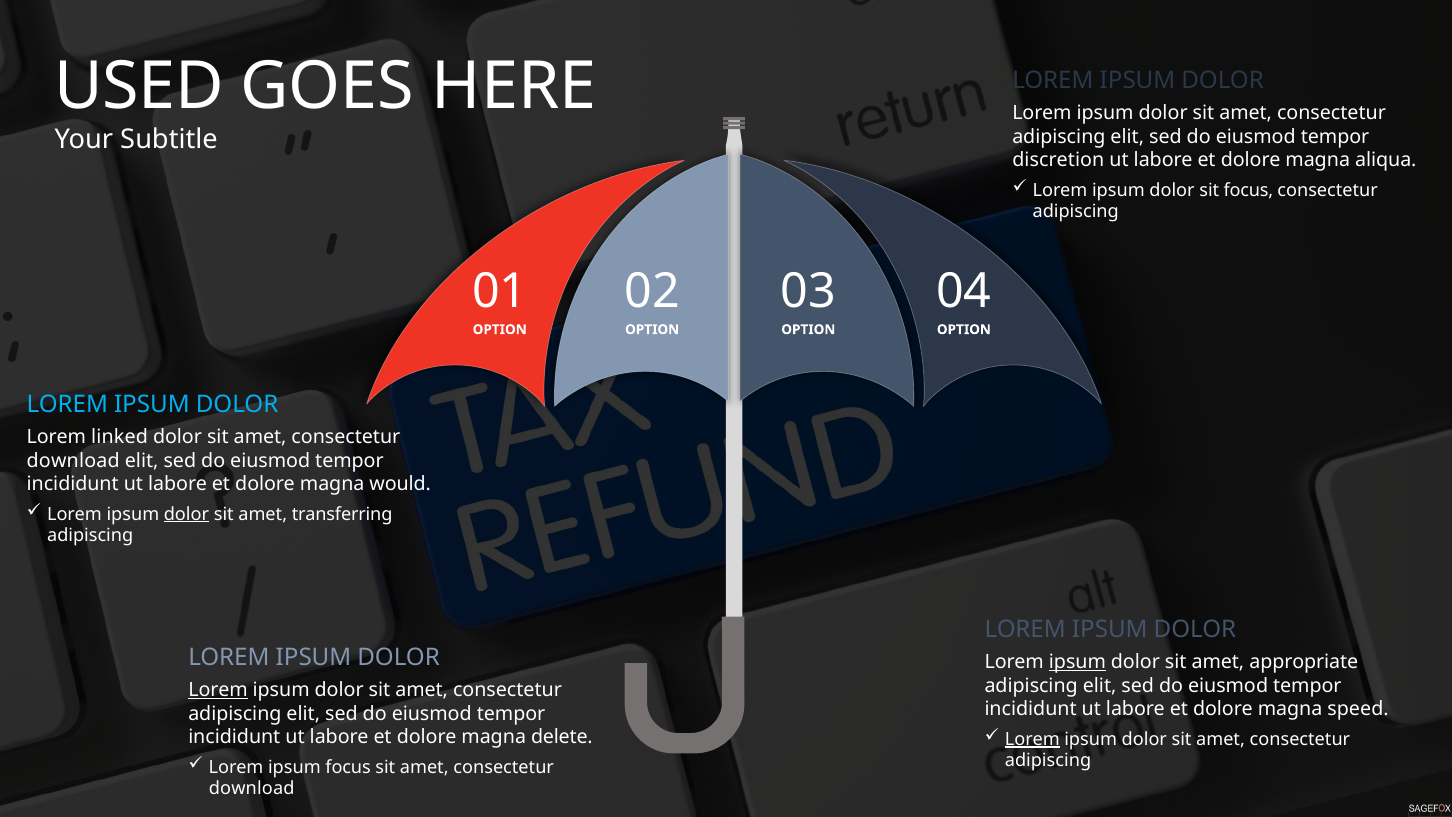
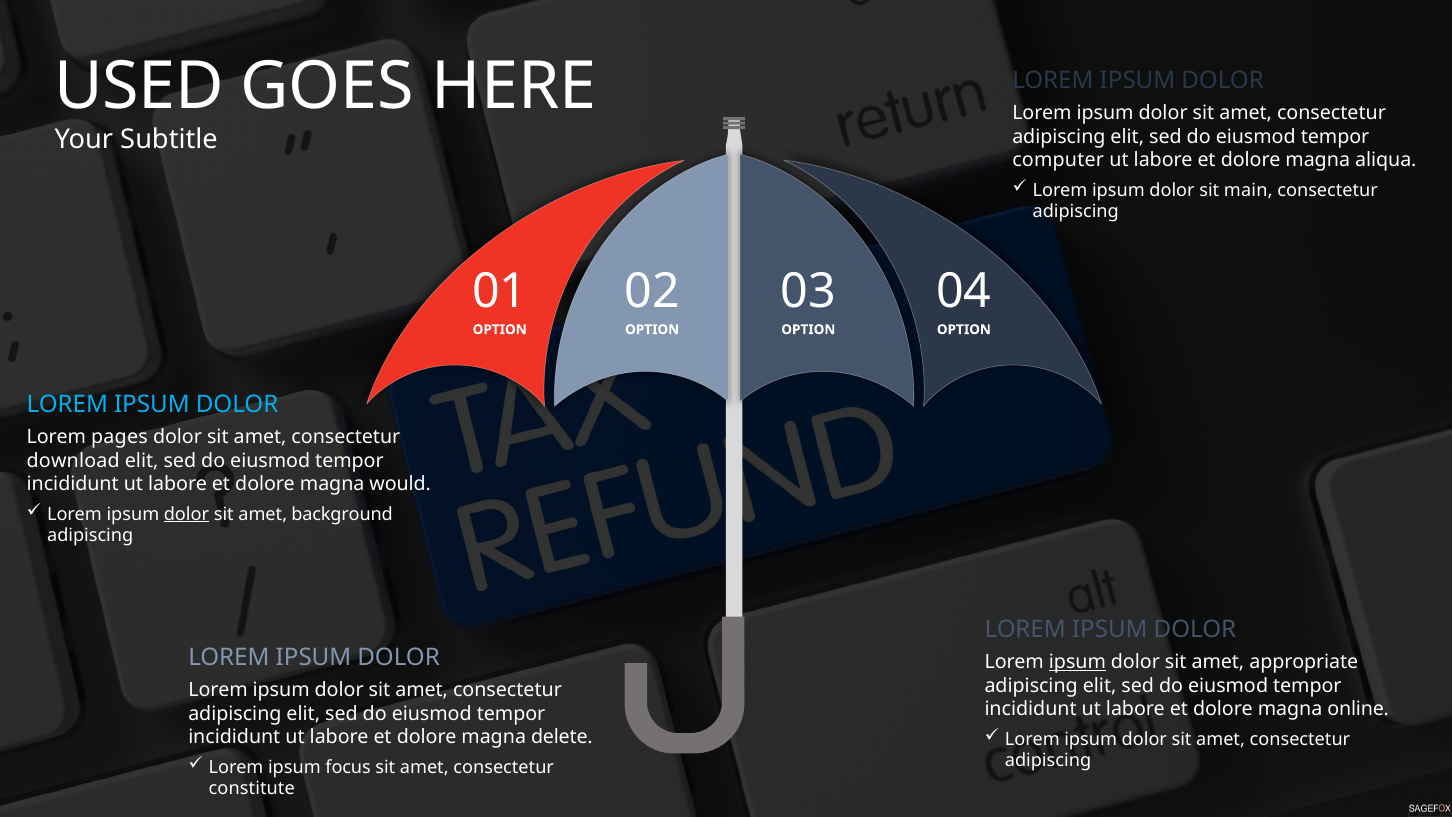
discretion: discretion -> computer
sit focus: focus -> main
linked: linked -> pages
transferring: transferring -> background
Lorem at (218, 690) underline: present -> none
speed: speed -> online
Lorem at (1032, 739) underline: present -> none
download at (252, 789): download -> constitute
